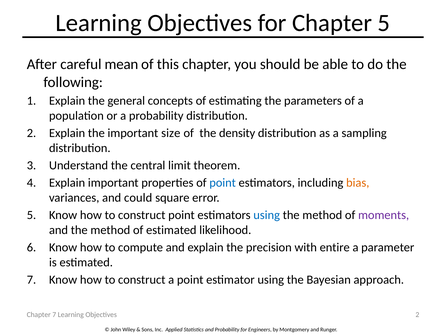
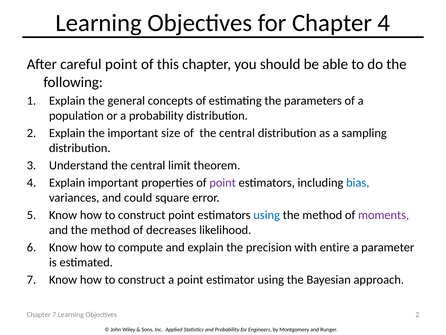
Chapter 5: 5 -> 4
careful mean: mean -> point
of the density: density -> central
point at (223, 183) colour: blue -> purple
bias colour: orange -> blue
of estimated: estimated -> decreases
